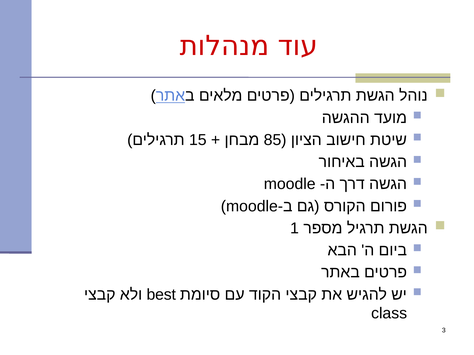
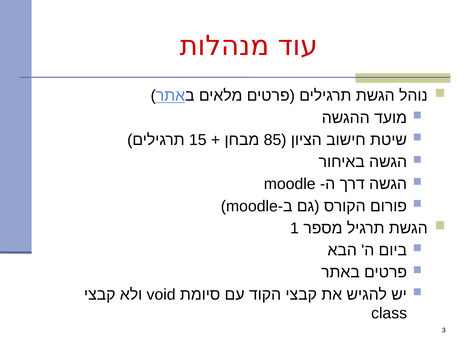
best: best -> void
